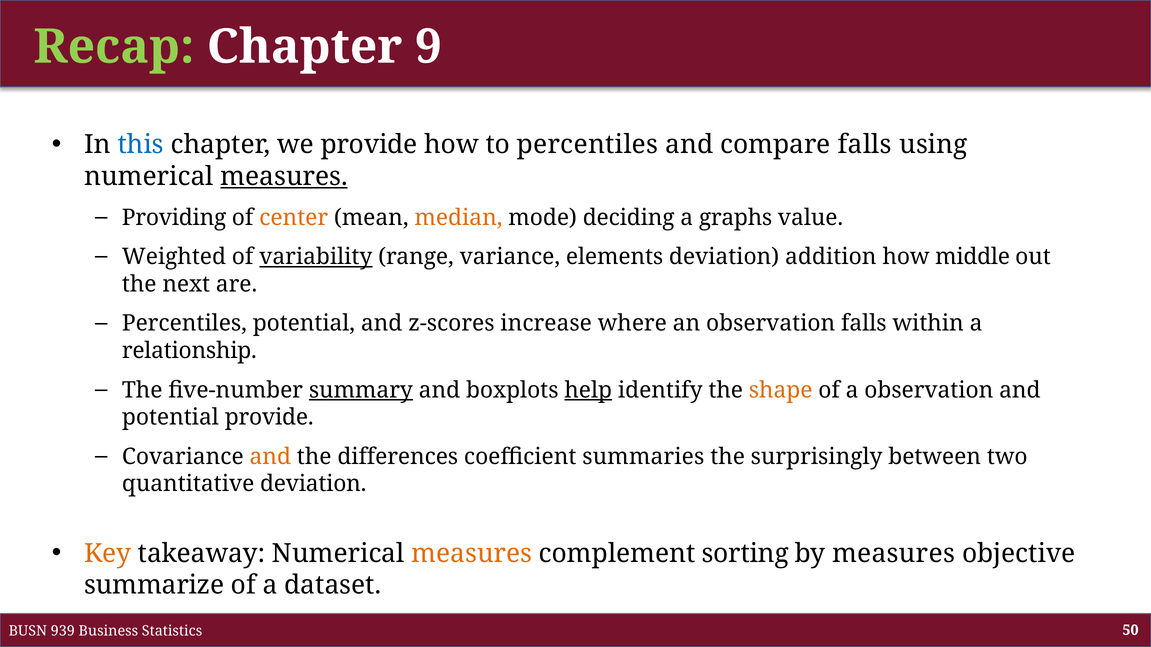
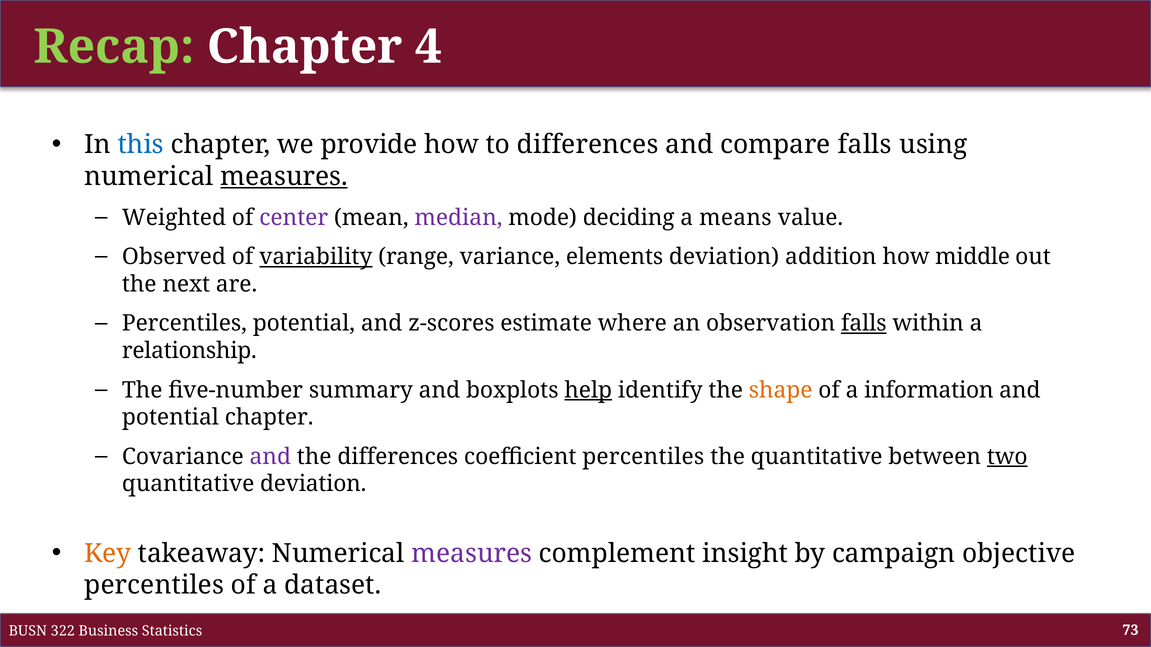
9: 9 -> 4
to percentiles: percentiles -> differences
Providing: Providing -> Weighted
center colour: orange -> purple
median colour: orange -> purple
graphs: graphs -> means
Weighted: Weighted -> Observed
increase: increase -> estimate
falls at (864, 324) underline: none -> present
summary underline: present -> none
a observation: observation -> information
potential provide: provide -> chapter
and at (270, 457) colour: orange -> purple
coefficient summaries: summaries -> percentiles
the surprisingly: surprisingly -> quantitative
two underline: none -> present
measures at (472, 554) colour: orange -> purple
sorting: sorting -> insight
by measures: measures -> campaign
summarize at (154, 586): summarize -> percentiles
939: 939 -> 322
50: 50 -> 73
